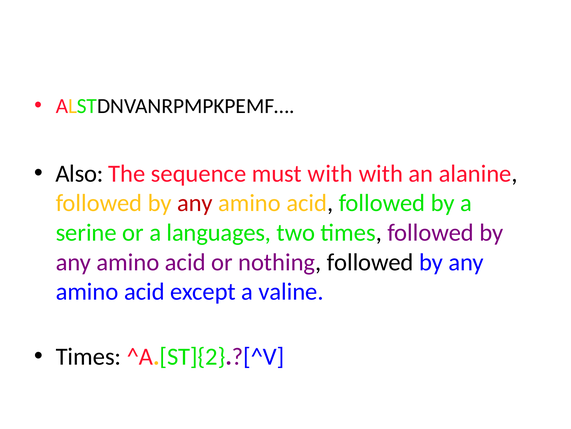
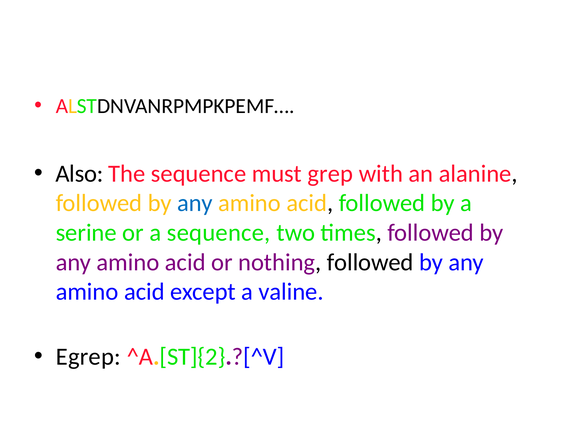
must with: with -> grep
any at (195, 203) colour: red -> blue
a languages: languages -> sequence
Times at (88, 356): Times -> Egrep
